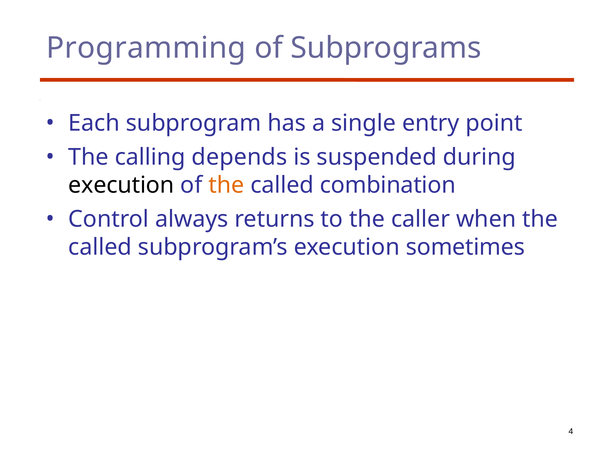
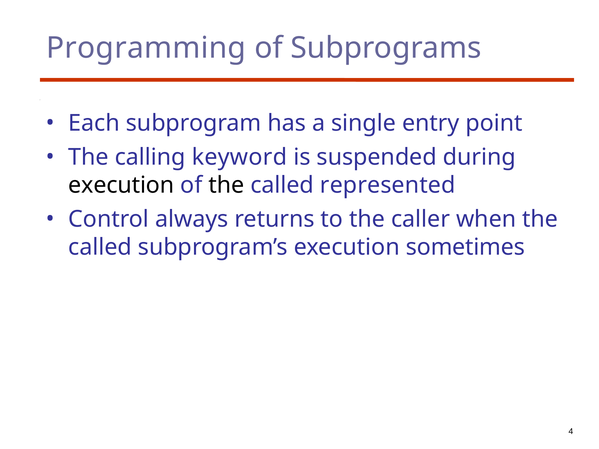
depends: depends -> keyword
the at (226, 185) colour: orange -> black
combination: combination -> represented
